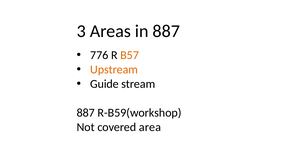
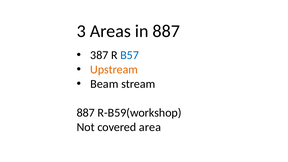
776: 776 -> 387
B57 colour: orange -> blue
Guide: Guide -> Beam
